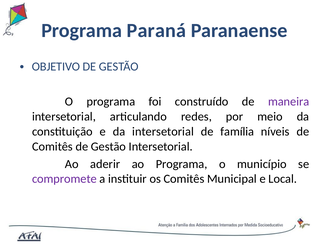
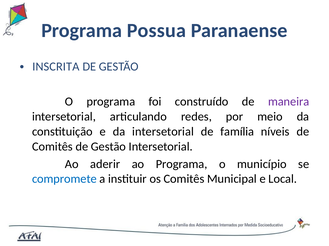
Paraná: Paraná -> Possua
OBJETIVO: OBJETIVO -> INSCRITA
compromete colour: purple -> blue
